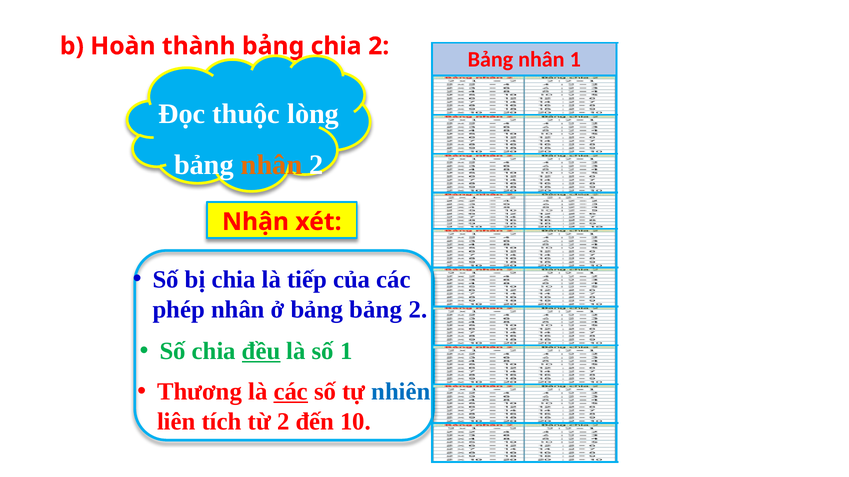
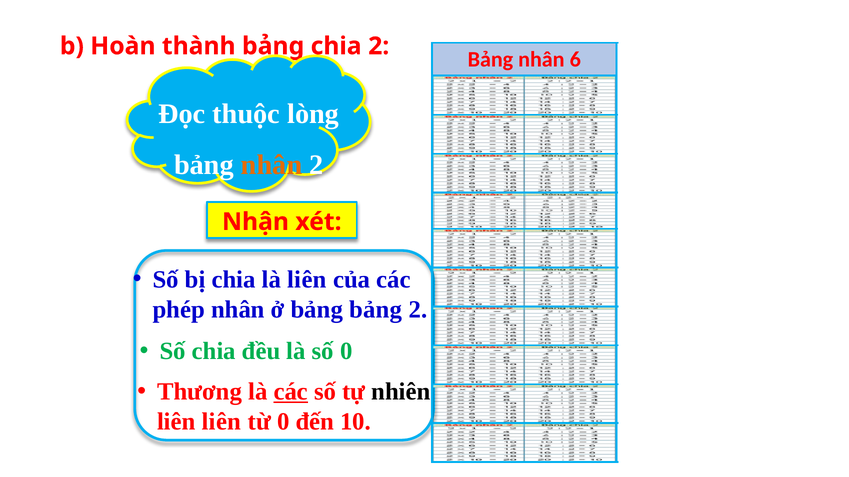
nhân 1: 1 -> 6
là tiếp: tiếp -> liên
đều underline: present -> none
số 1: 1 -> 0
nhiên colour: blue -> black
liên tích: tích -> liên
từ 2: 2 -> 0
